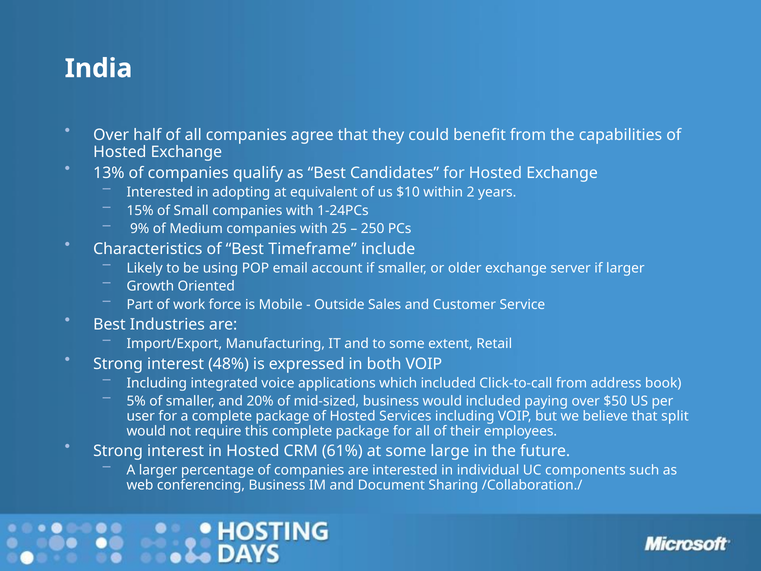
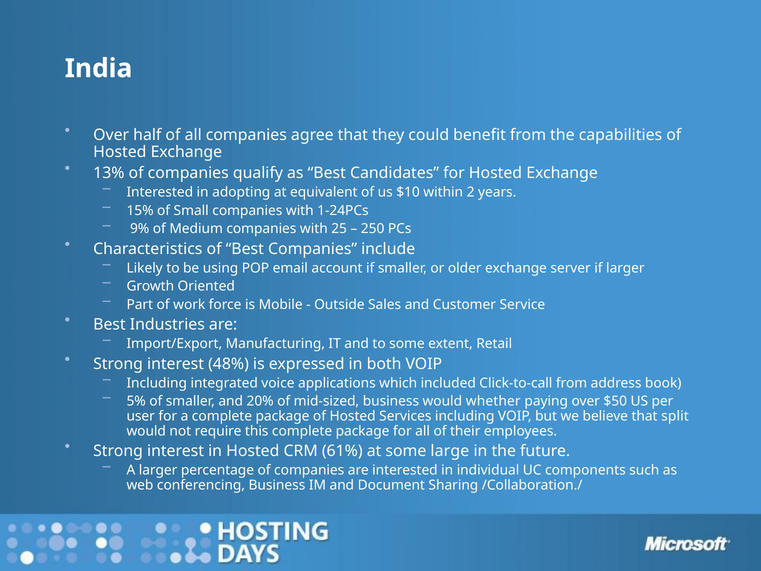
Best Timeframe: Timeframe -> Companies
would included: included -> whether
